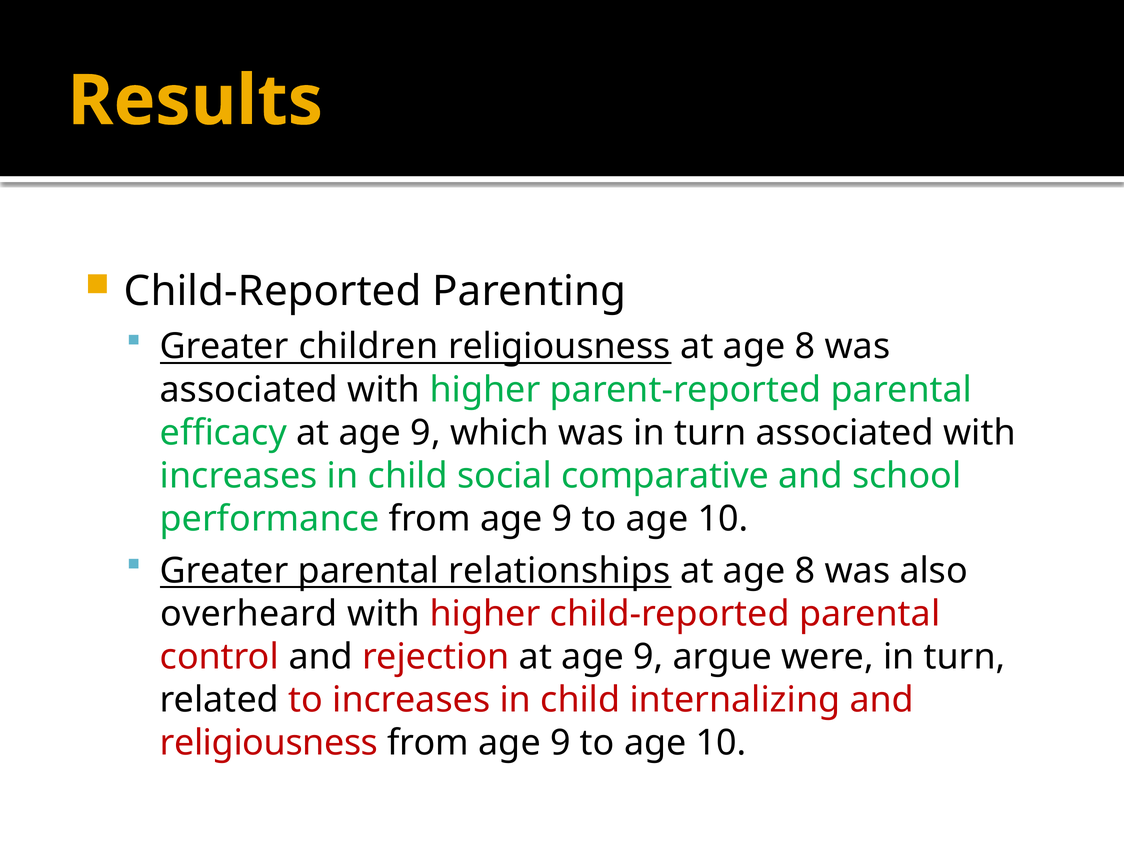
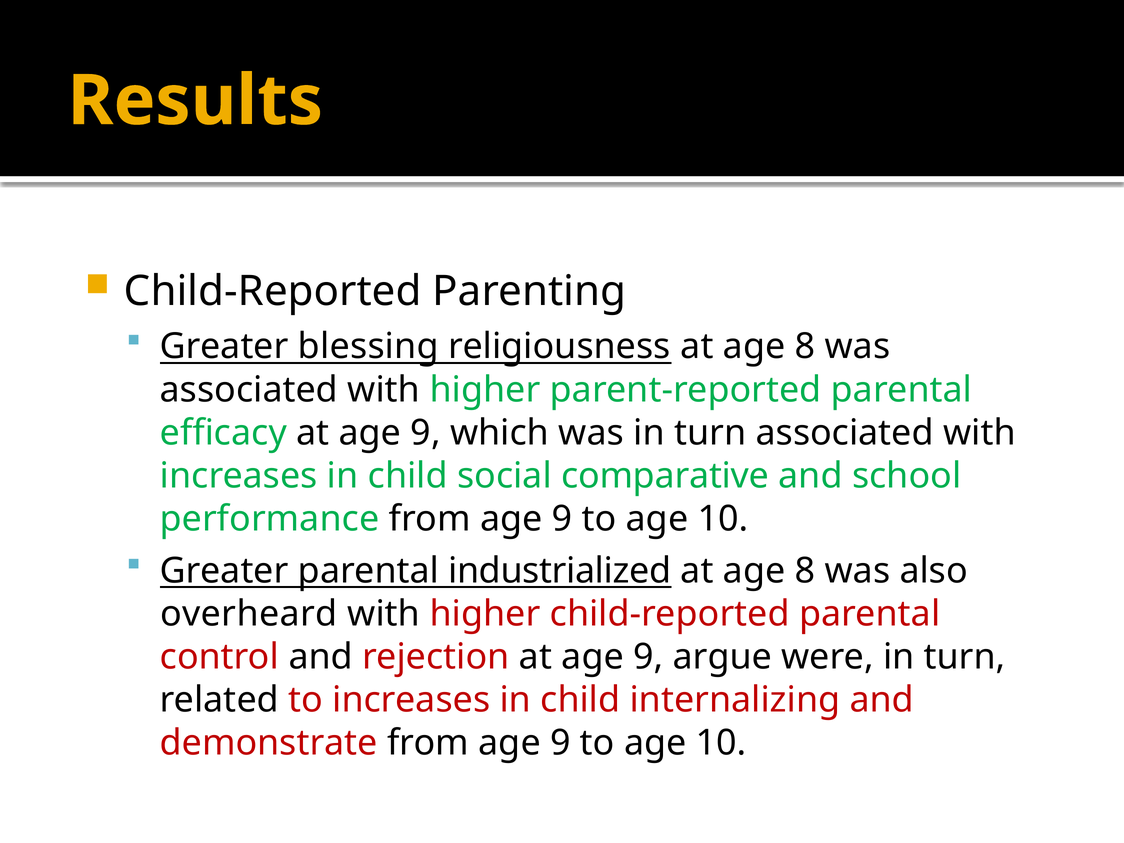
children: children -> blessing
relationships: relationships -> industrialized
religiousness at (269, 743): religiousness -> demonstrate
